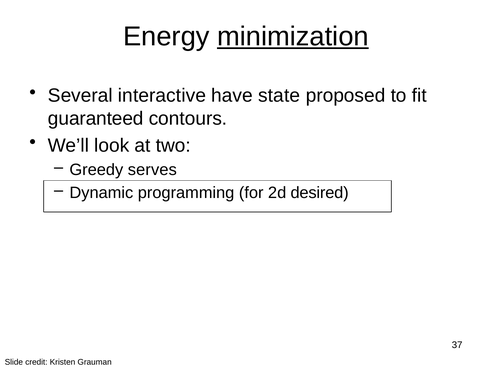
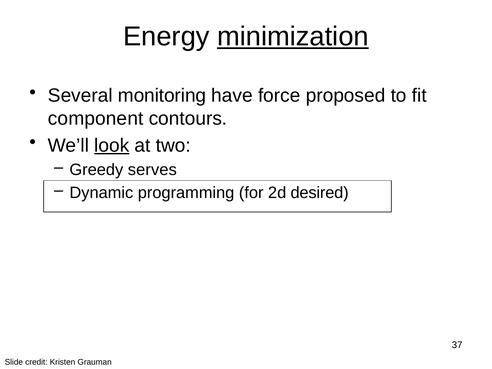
interactive: interactive -> monitoring
state: state -> force
guaranteed: guaranteed -> component
look underline: none -> present
